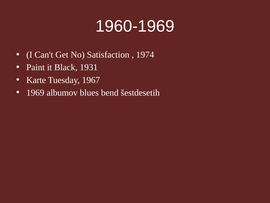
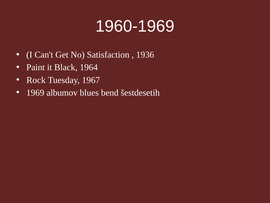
1974: 1974 -> 1936
1931: 1931 -> 1964
Karte: Karte -> Rock
